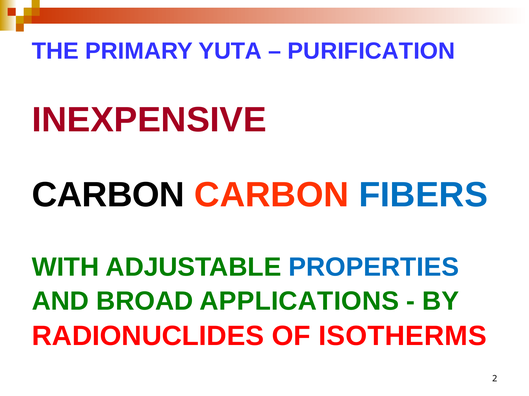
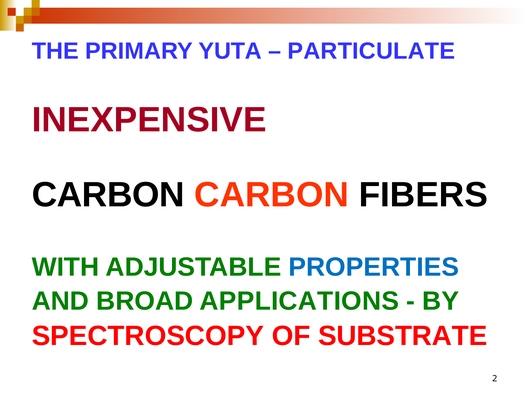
PURIFICATION: PURIFICATION -> PARTICULATE
FIBERS colour: blue -> black
RADIONUCLIDES: RADIONUCLIDES -> SPECTROSCOPY
ISOTHERMS: ISOTHERMS -> SUBSTRATE
